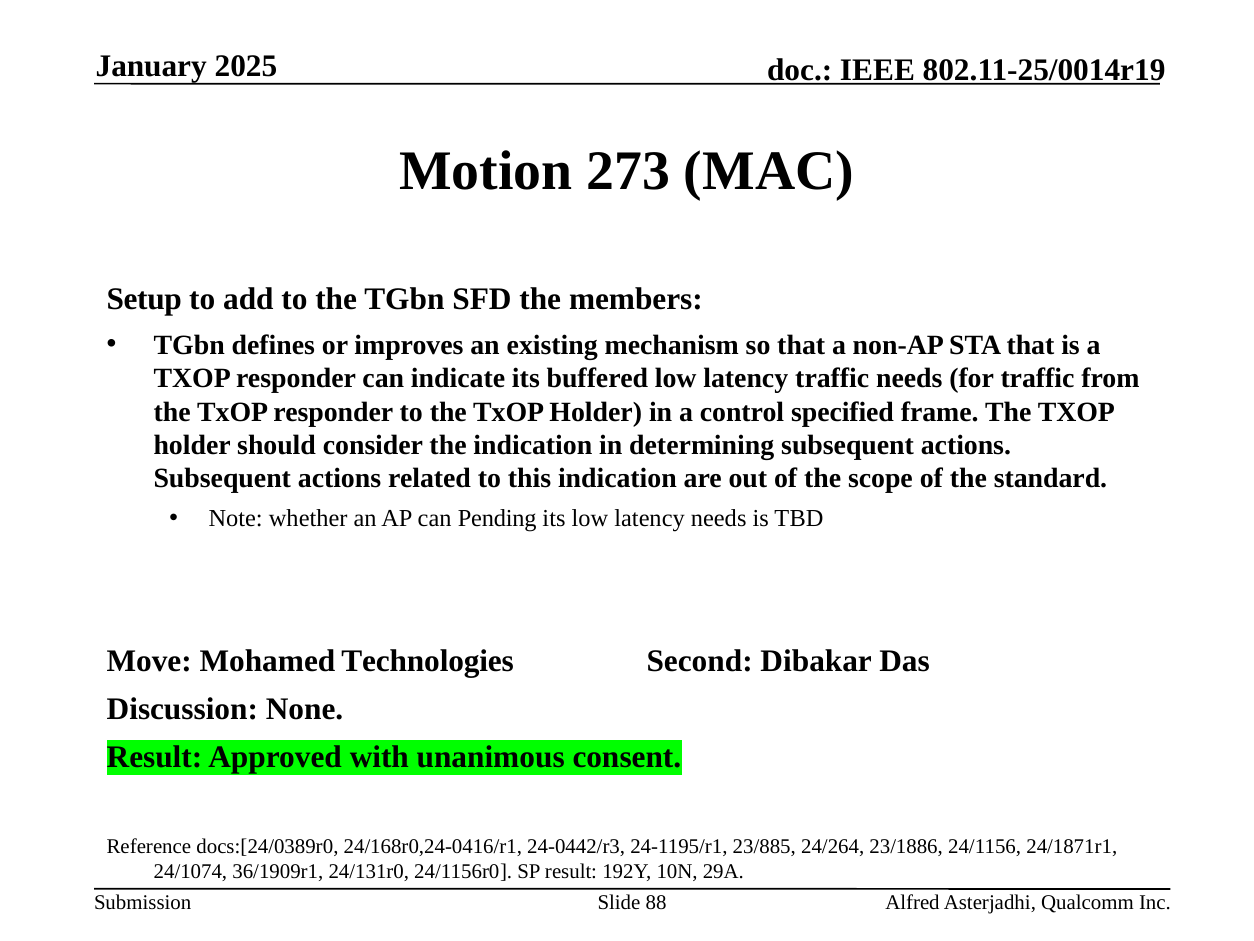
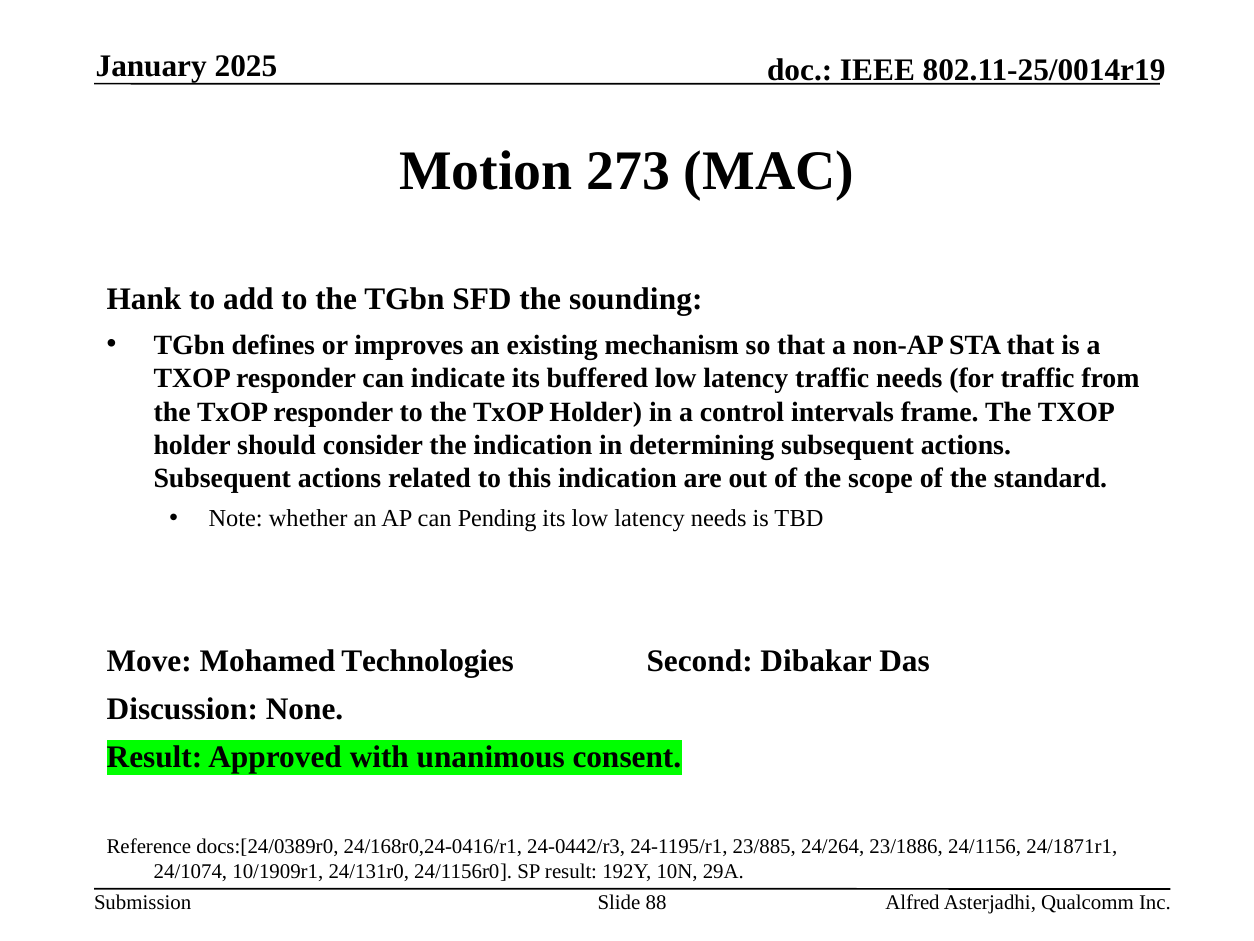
Setup: Setup -> Hank
members: members -> sounding
specified: specified -> intervals
36/1909r1: 36/1909r1 -> 10/1909r1
